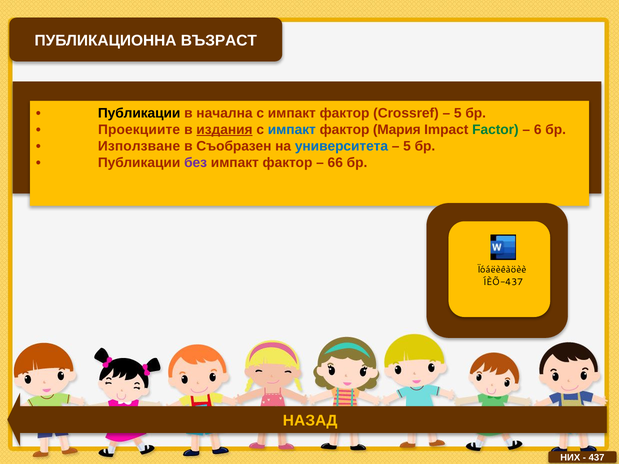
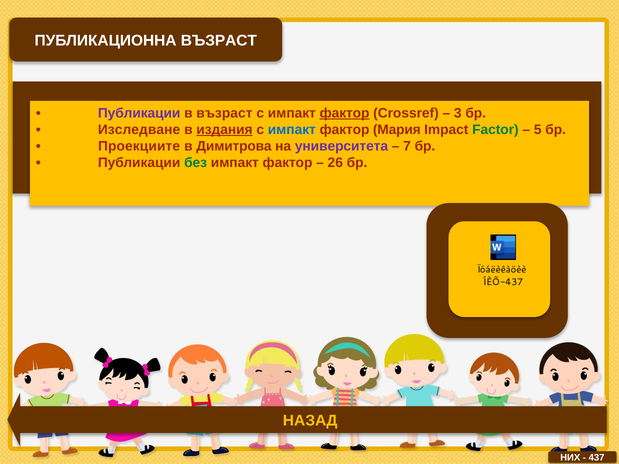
Публикации at (139, 113) colour: black -> purple
в начална: начална -> възраст
фактор at (345, 113) underline: none -> present
5 at (458, 113): 5 -> 3
Проекциите: Проекциите -> Изследване
6: 6 -> 5
Използване: Използване -> Проекциите
Съобразен: Съобразен -> Димитрова
университета colour: blue -> purple
5 at (407, 146): 5 -> 7
без colour: purple -> green
66: 66 -> 26
